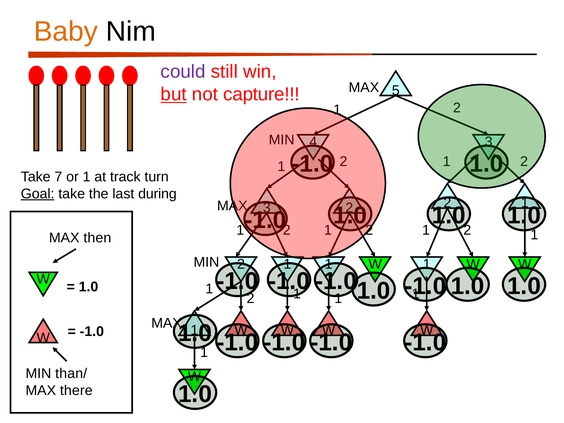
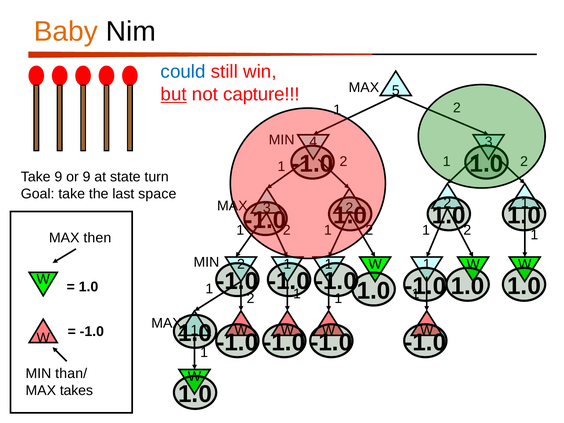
could colour: purple -> blue
Take 7: 7 -> 9
or 1: 1 -> 9
track: track -> state
Goal underline: present -> none
during: during -> space
there: there -> takes
